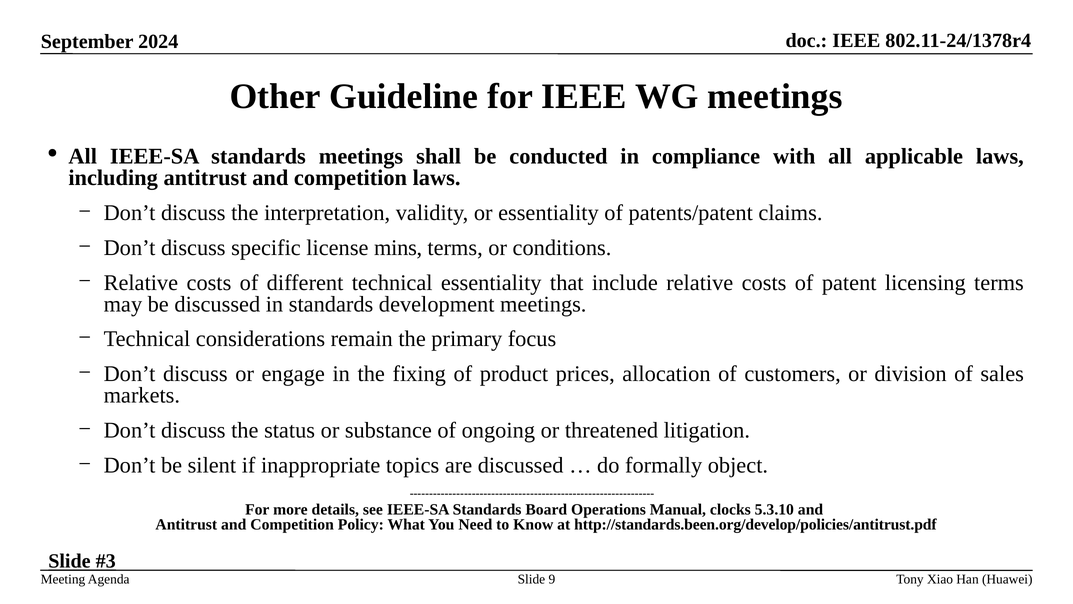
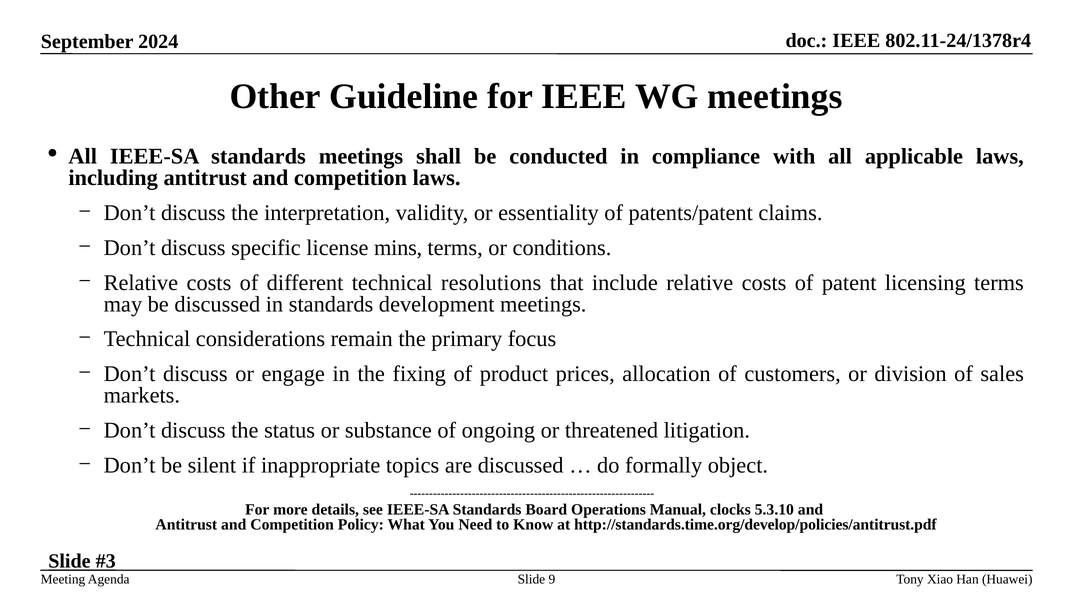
technical essentiality: essentiality -> resolutions
http://standards.been.org/develop/policies/antitrust.pdf: http://standards.been.org/develop/policies/antitrust.pdf -> http://standards.time.org/develop/policies/antitrust.pdf
